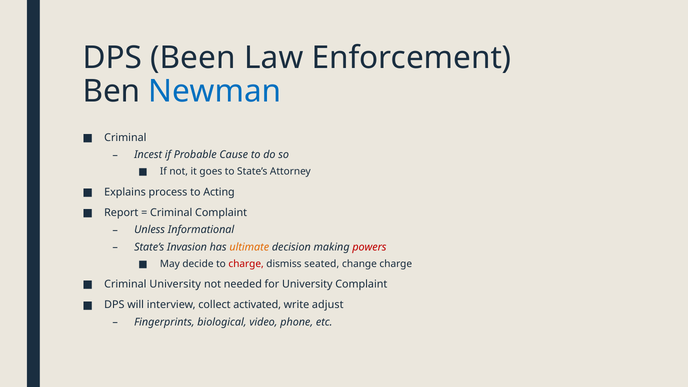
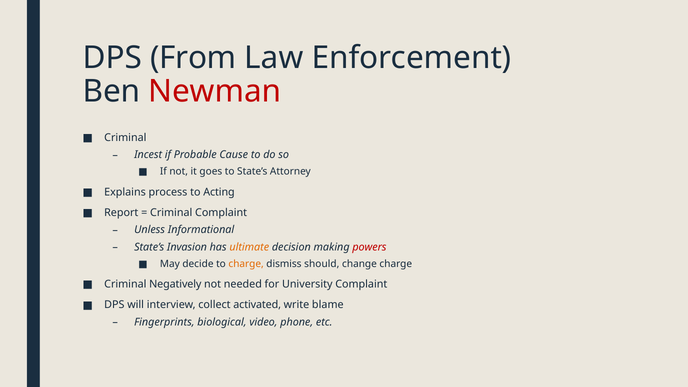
Been: Been -> From
Newman colour: blue -> red
charge at (246, 264) colour: red -> orange
seated: seated -> should
Criminal University: University -> Negatively
adjust: adjust -> blame
